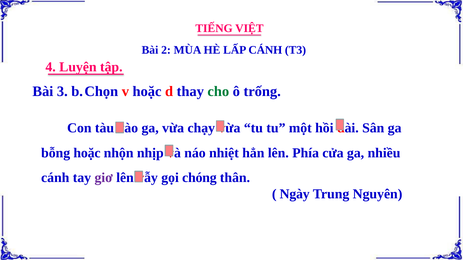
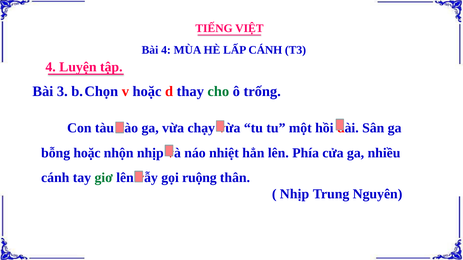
Bài 2: 2 -> 4
giơ colour: purple -> green
chóng: chóng -> ruộng
Ngày at (295, 194): Ngày -> Nhịp
